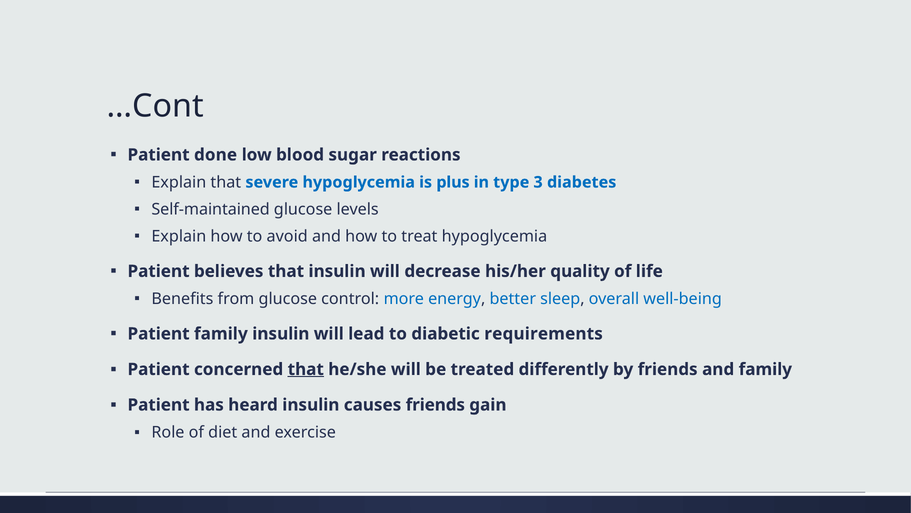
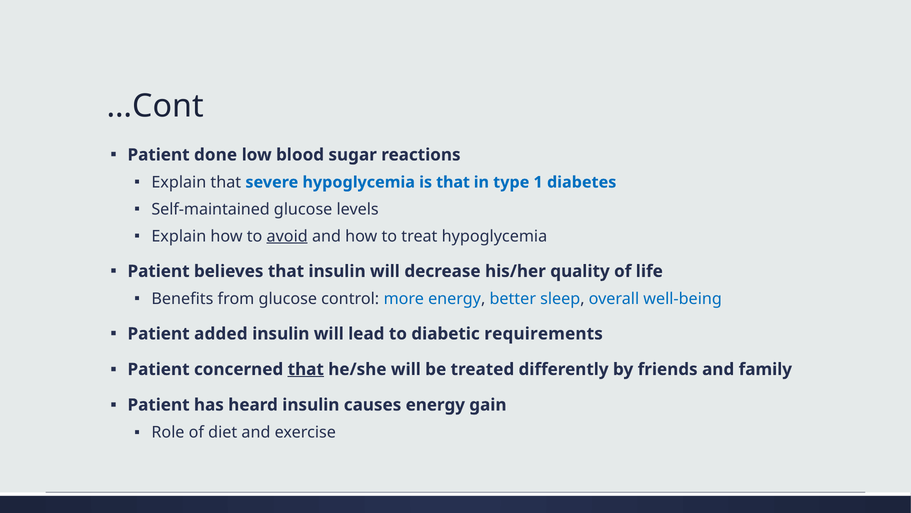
is plus: plus -> that
3: 3 -> 1
avoid underline: none -> present
Patient family: family -> added
causes friends: friends -> energy
